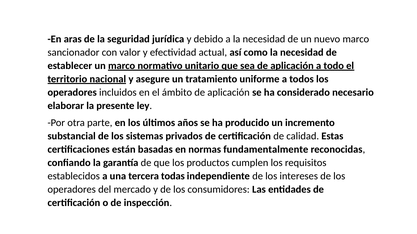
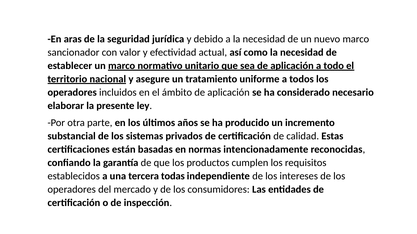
fundamentalmente: fundamentalmente -> intencionadamente
